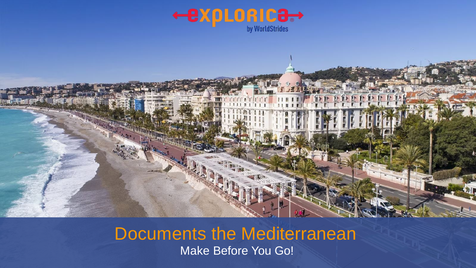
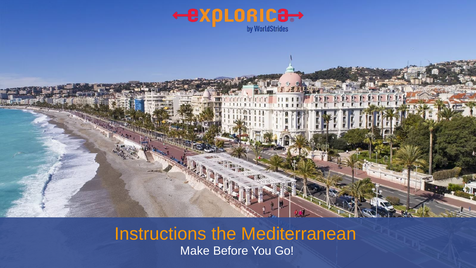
Documents: Documents -> Instructions
